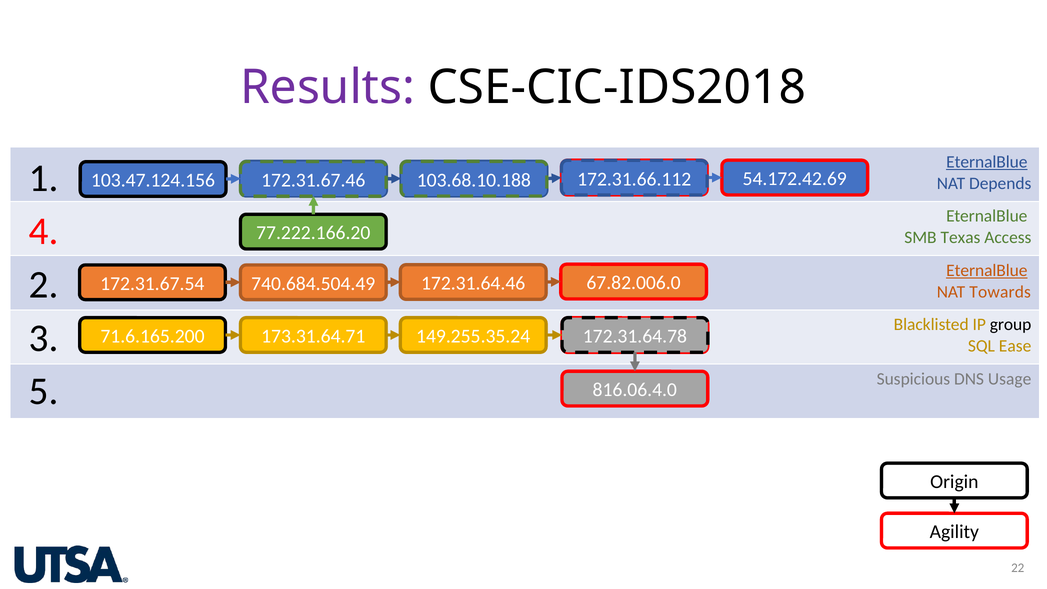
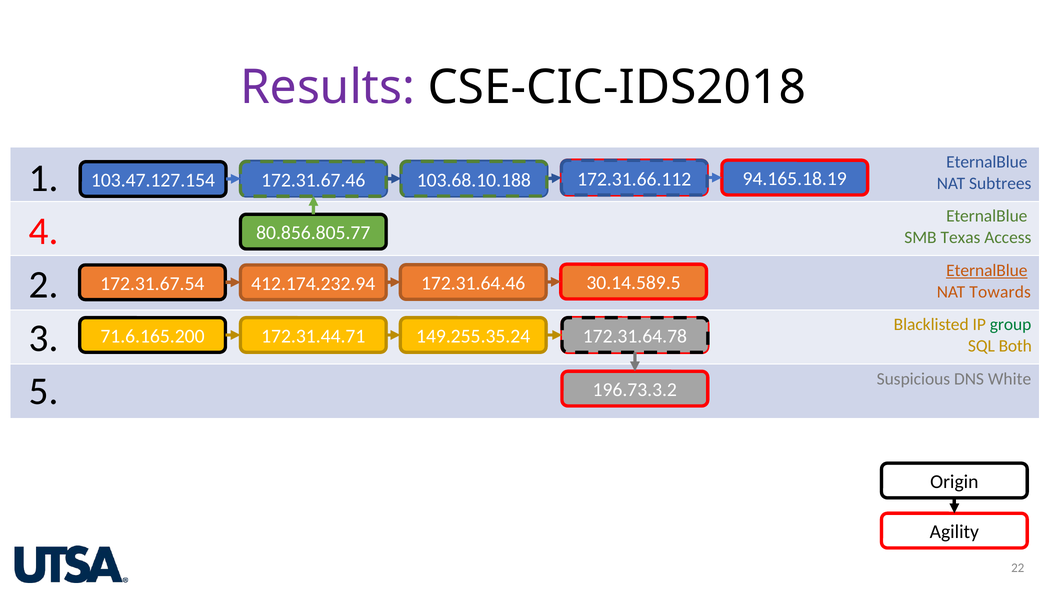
EternalBlue at (987, 162) underline: present -> none
103.47.124.156: 103.47.124.156 -> 103.47.127.154
54.172.42.69: 54.172.42.69 -> 94.165.18.19
Depends: Depends -> Subtrees
77.222.166.20: 77.222.166.20 -> 80.856.805.77
740.684.504.49: 740.684.504.49 -> 412.174.232.94
67.82.006.0: 67.82.006.0 -> 30.14.589.5
group colour: black -> green
173.31.64.71: 173.31.64.71 -> 172.31.44.71
Ease: Ease -> Both
Usage: Usage -> White
816.06.4.0: 816.06.4.0 -> 196.73.3.2
